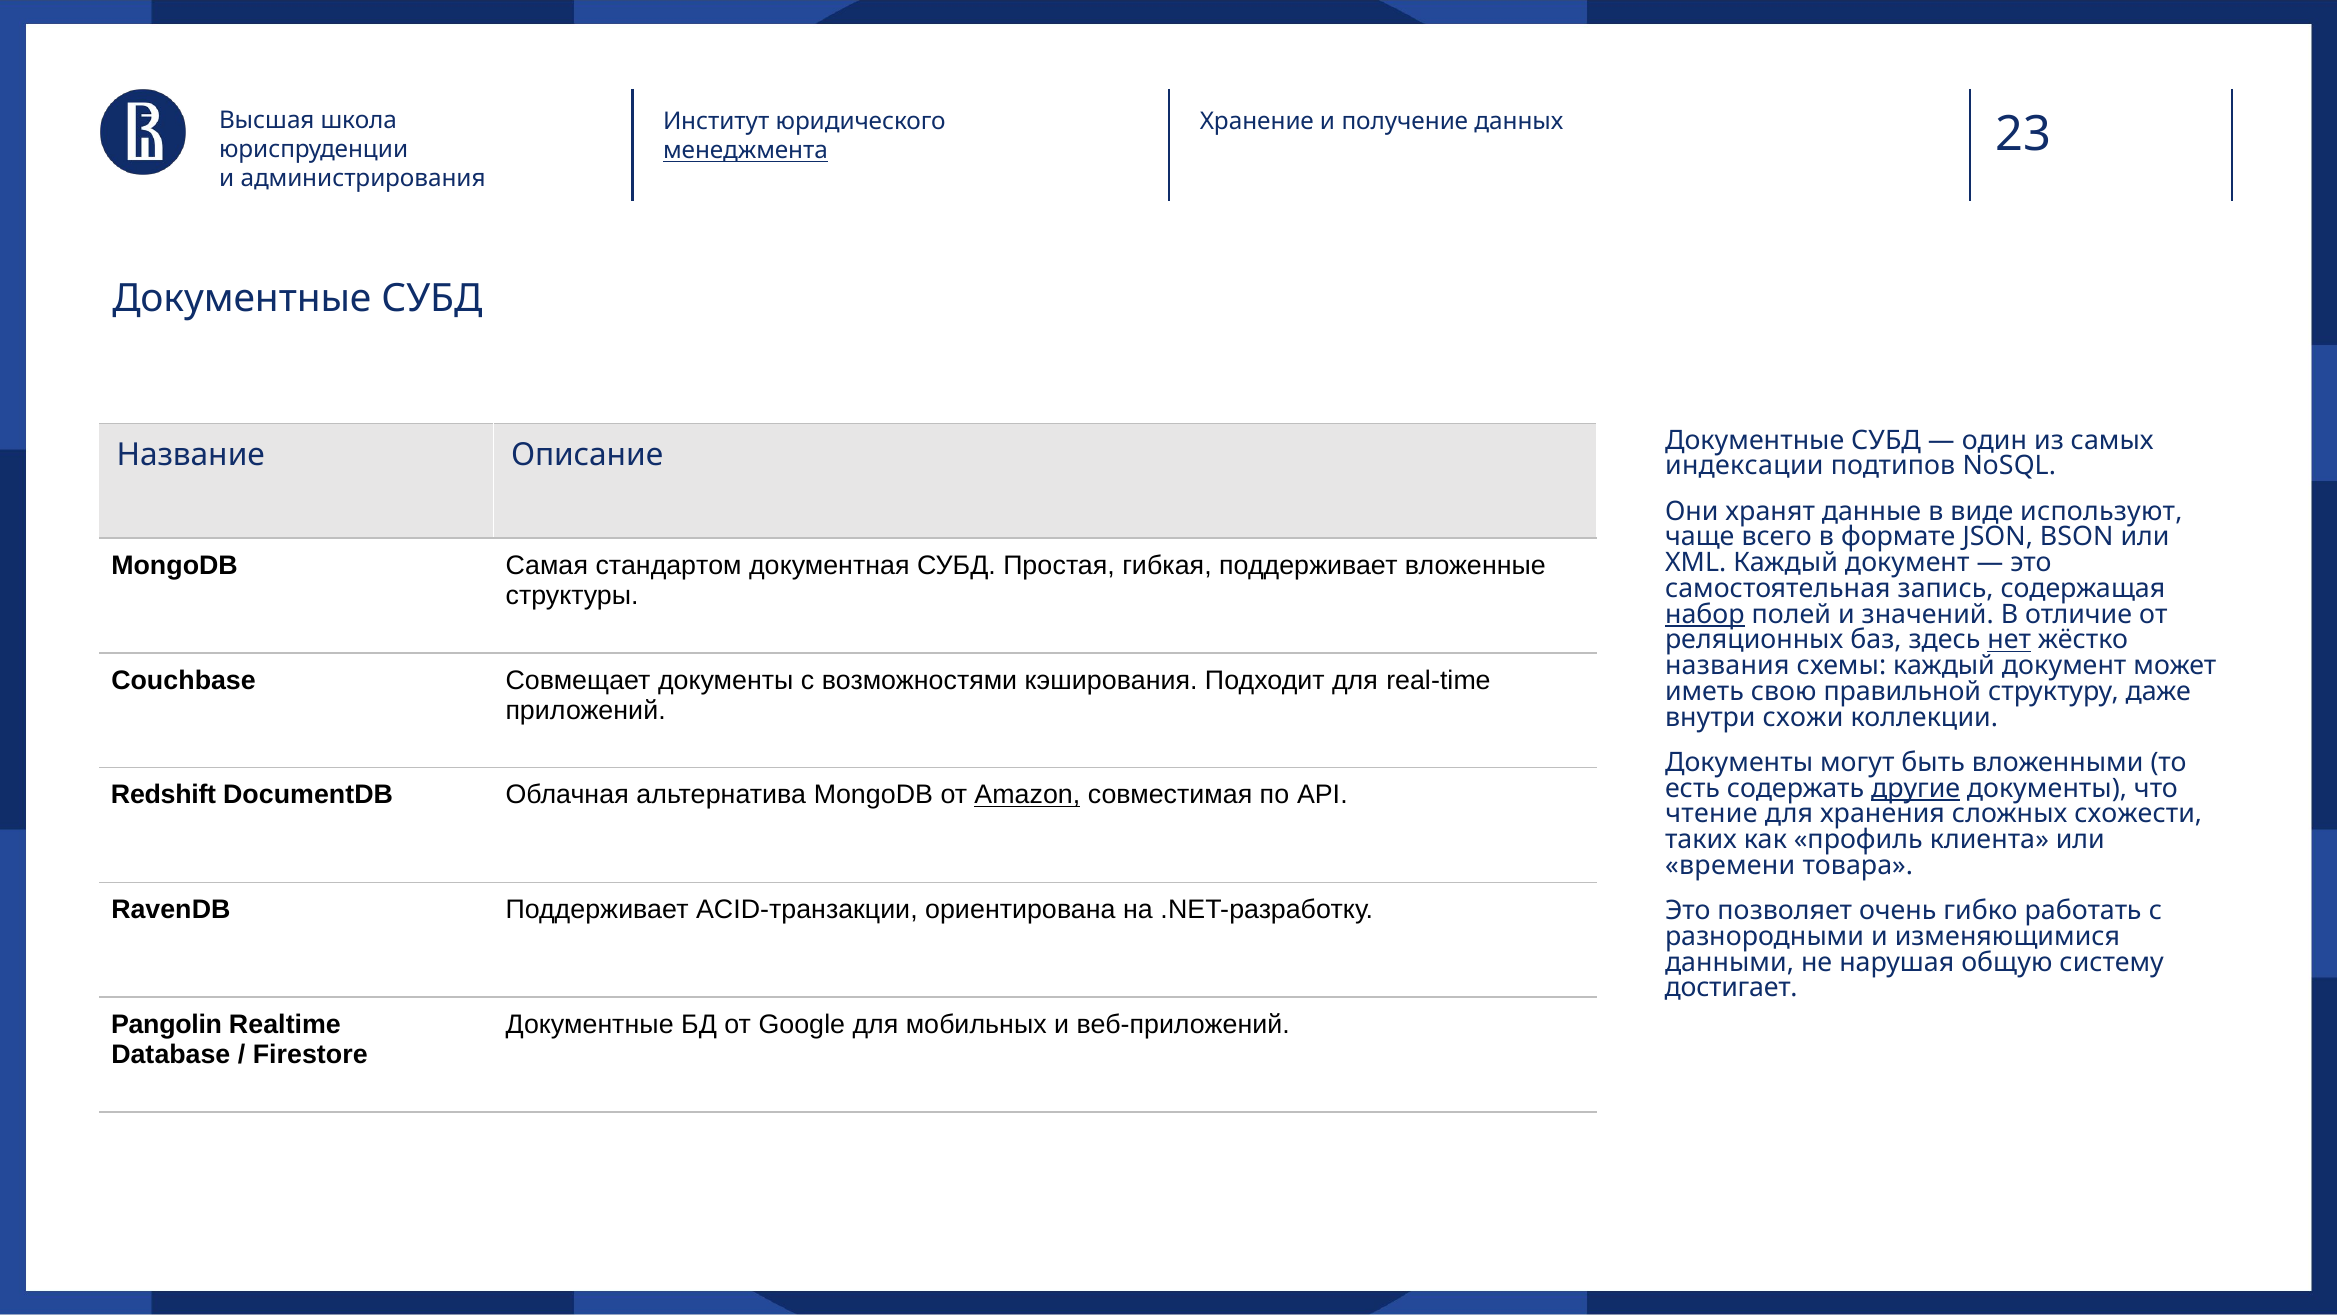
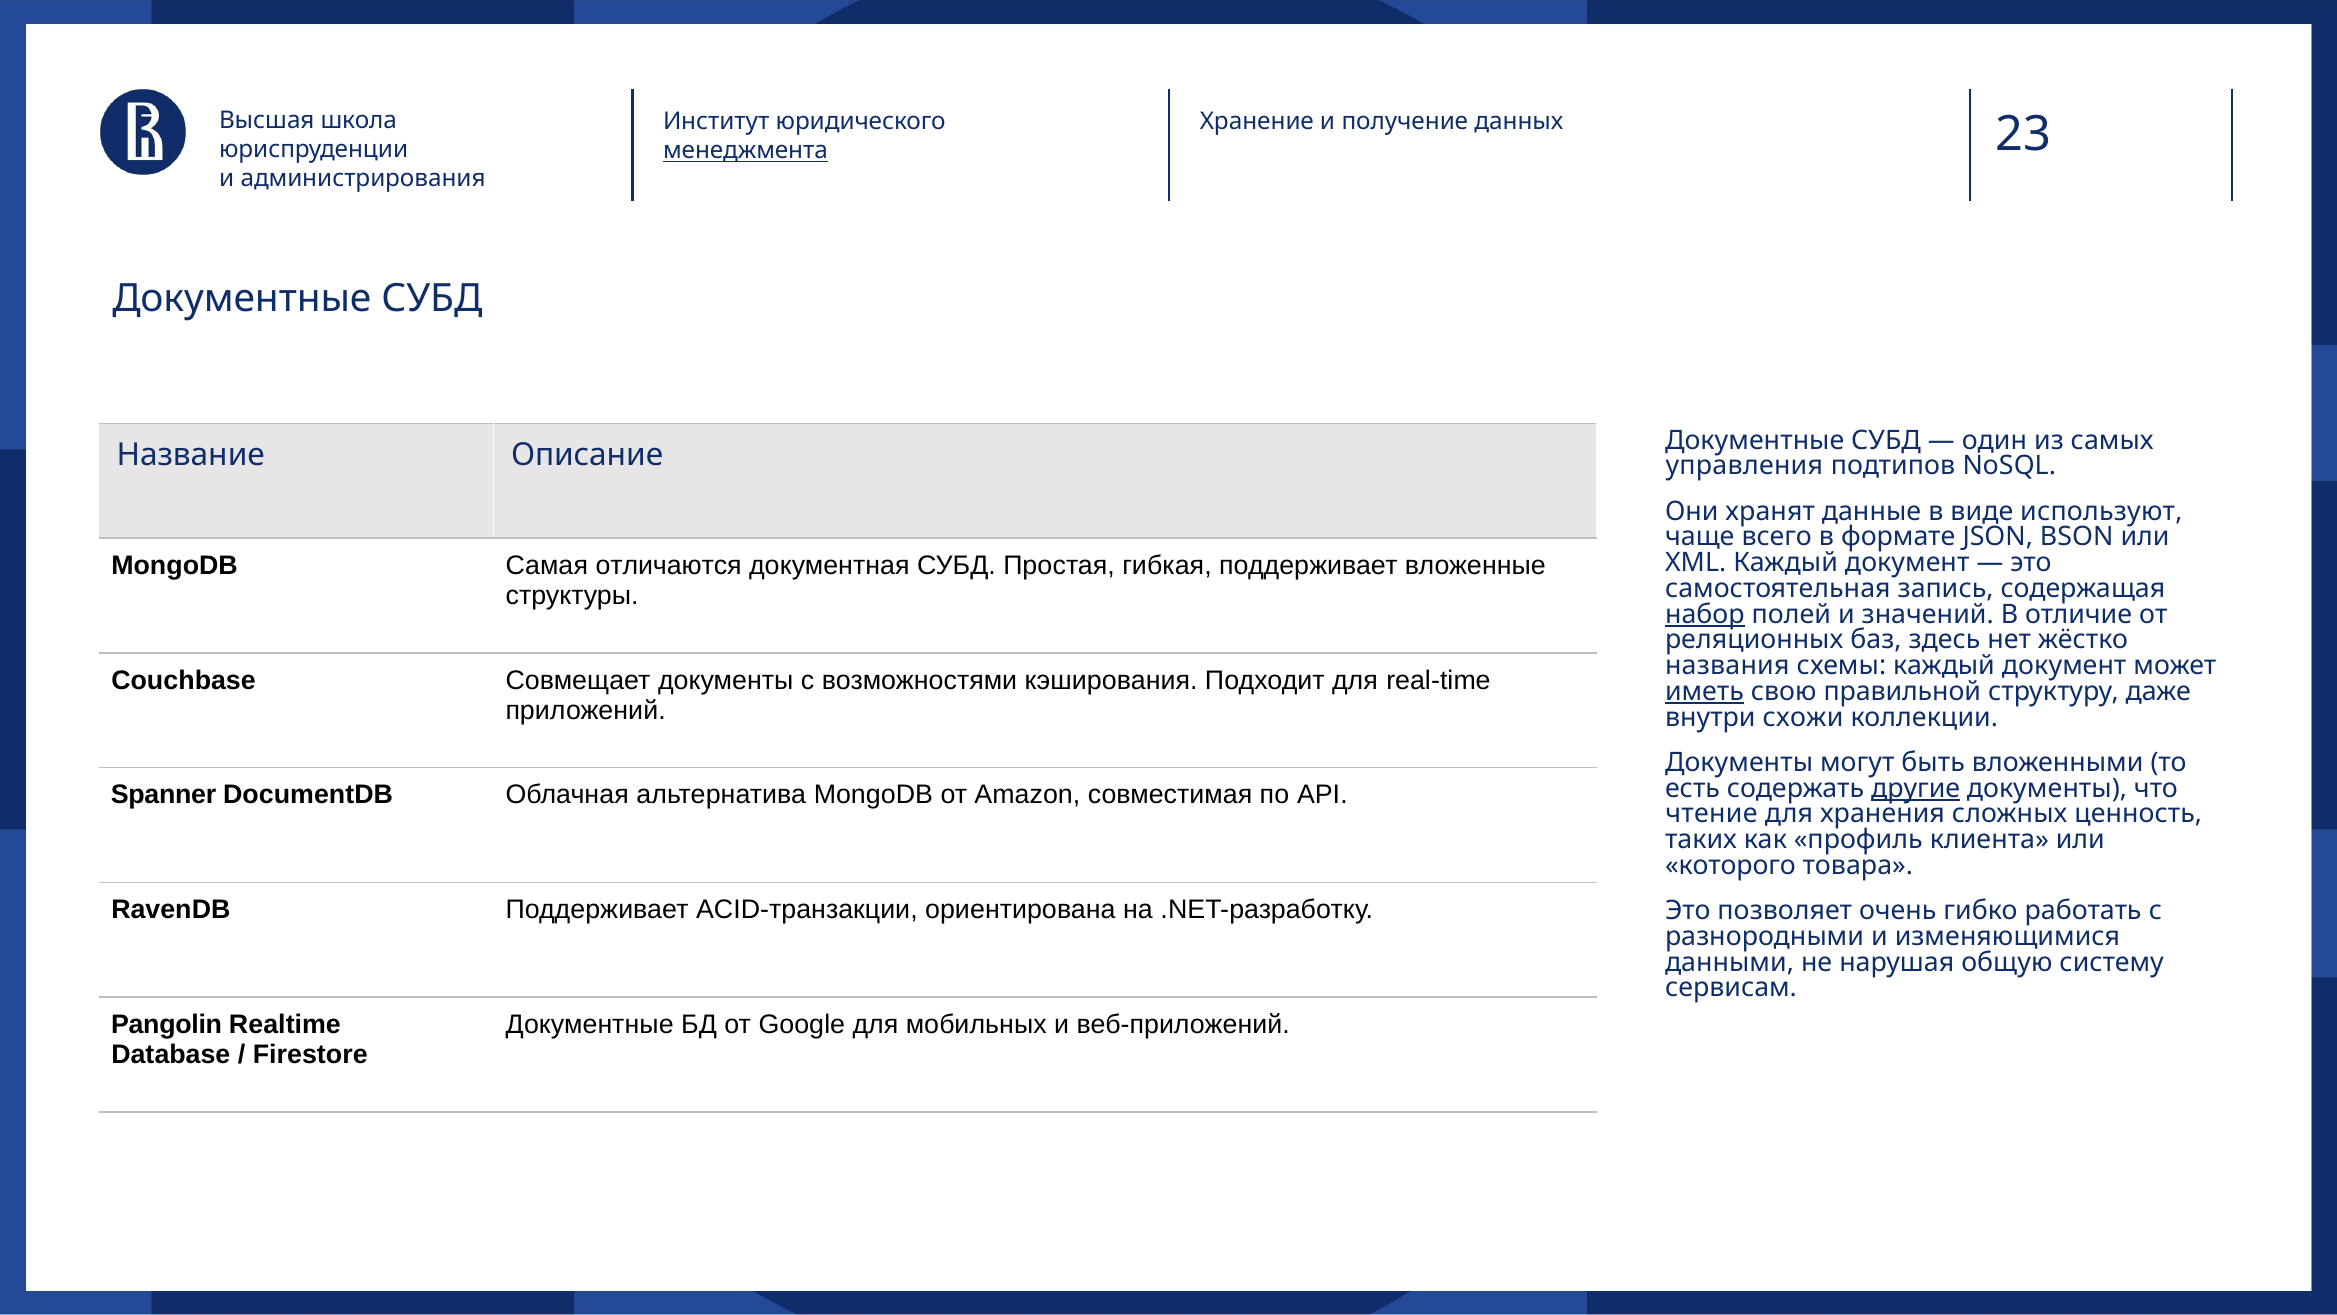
индексации: индексации -> управления
стандартом: стандартом -> отличаются
нет underline: present -> none
иметь underline: none -> present
Redshift: Redshift -> Spanner
Amazon underline: present -> none
схожести: схожести -> ценность
времени: времени -> которого
достигает: достигает -> сервисам
